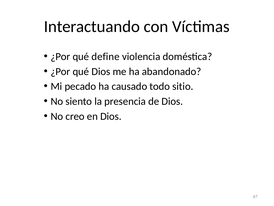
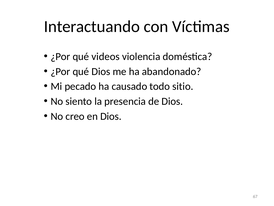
define: define -> videos
